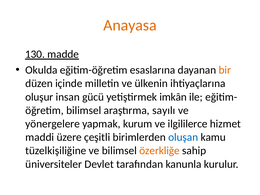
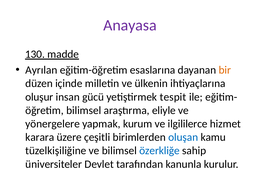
Anayasa colour: orange -> purple
Okulda: Okulda -> Ayrılan
imkân: imkân -> tespit
sayılı: sayılı -> eliyle
maddi: maddi -> karara
özerkliğe colour: orange -> blue
